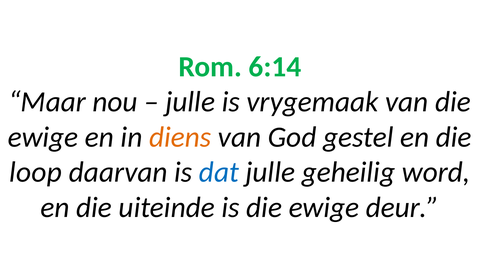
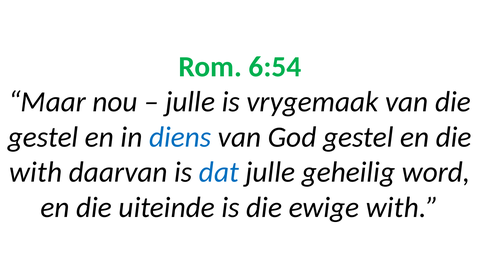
6:14: 6:14 -> 6:54
ewige at (43, 137): ewige -> gestel
diens colour: orange -> blue
loop at (36, 172): loop -> with
ewige deur: deur -> with
